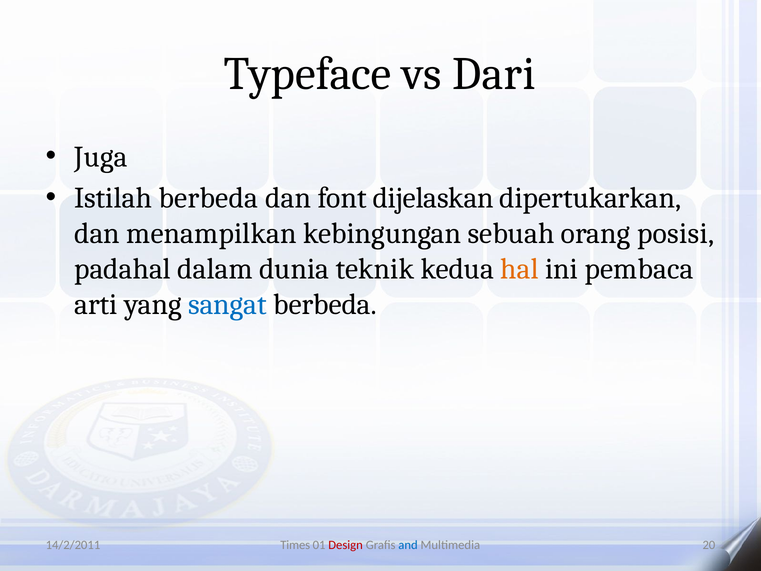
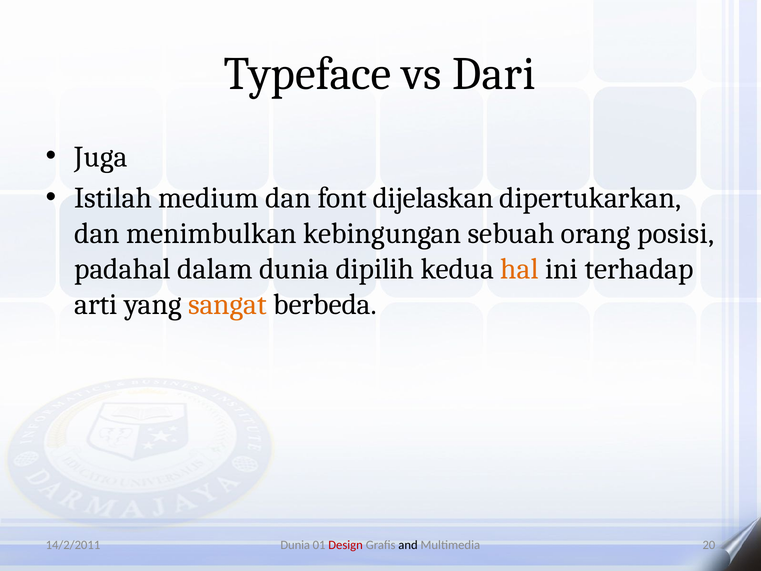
Istilah berbeda: berbeda -> medium
menampilkan: menampilkan -> menimbulkan
teknik: teknik -> dipilih
pembaca: pembaca -> terhadap
sangat colour: blue -> orange
Times at (295, 545): Times -> Dunia
and colour: blue -> black
